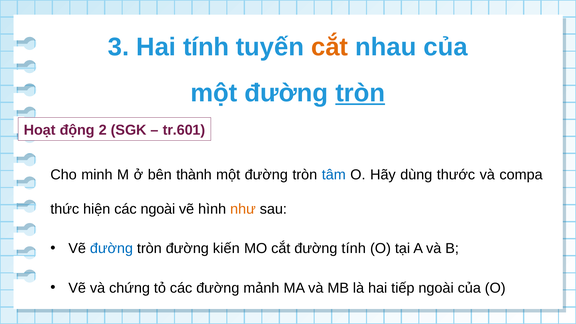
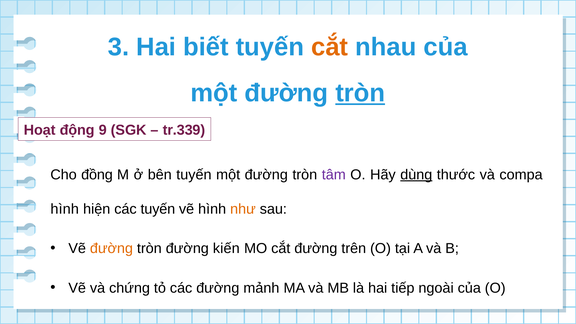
Hai tính: tính -> biết
2: 2 -> 9
tr.601: tr.601 -> tr.339
minh: minh -> đồng
bên thành: thành -> tuyến
tâm colour: blue -> purple
dùng underline: none -> present
thức at (65, 209): thức -> hình
các ngoài: ngoài -> tuyến
đường at (111, 249) colour: blue -> orange
đường tính: tính -> trên
